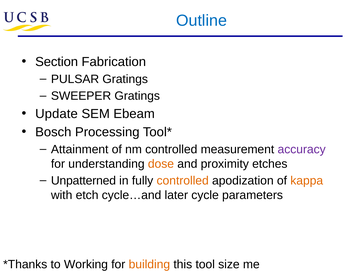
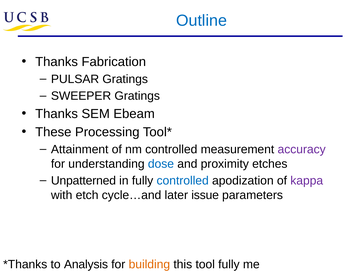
Section at (57, 62): Section -> Thanks
Update at (57, 114): Update -> Thanks
Bosch: Bosch -> These
dose colour: orange -> blue
controlled at (183, 180) colour: orange -> blue
kappa colour: orange -> purple
cycle: cycle -> issue
Working: Working -> Analysis
tool size: size -> fully
